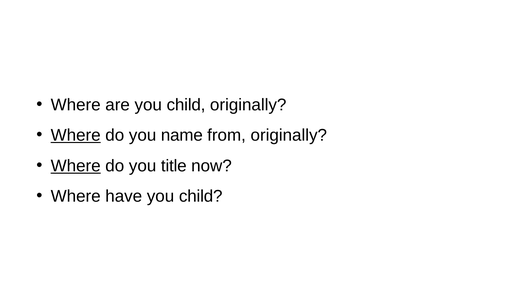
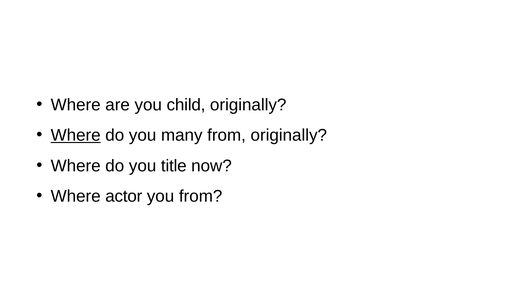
name: name -> many
Where at (76, 166) underline: present -> none
have: have -> actor
child at (201, 196): child -> from
